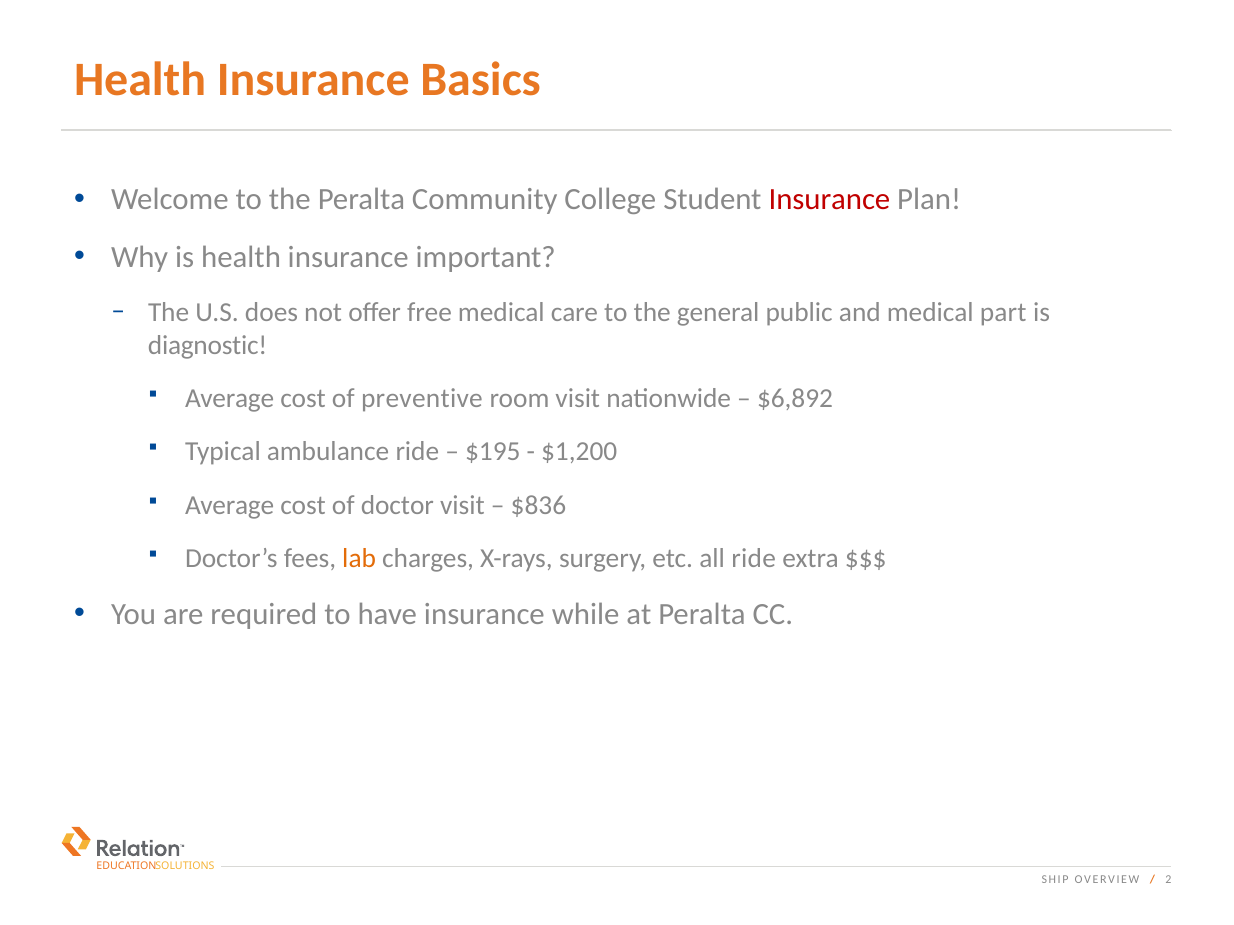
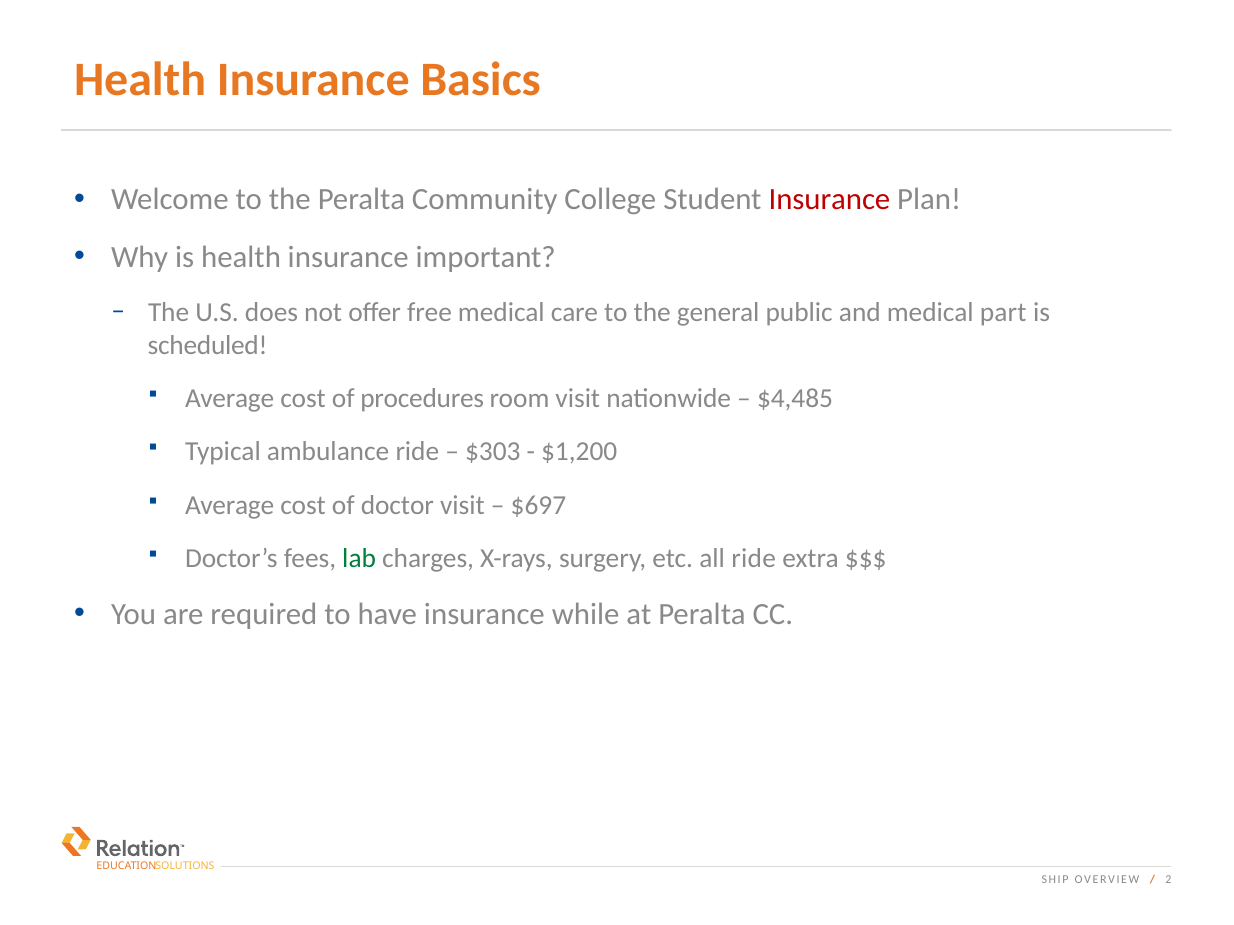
diagnostic: diagnostic -> scheduled
preventive: preventive -> procedures
$6,892: $6,892 -> $4,485
$195: $195 -> $303
$836: $836 -> $697
lab colour: orange -> green
